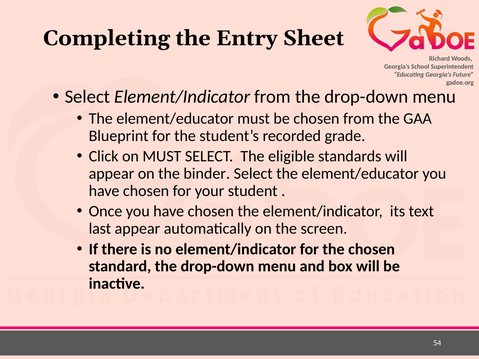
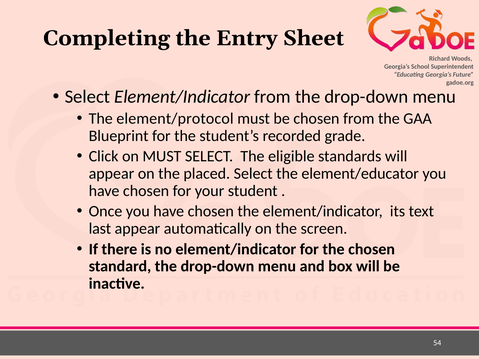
element/educator at (175, 119): element/educator -> element/protocol
binder: binder -> placed
